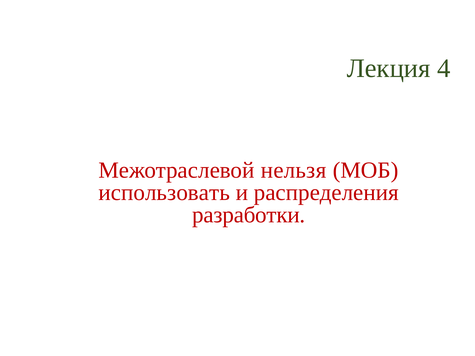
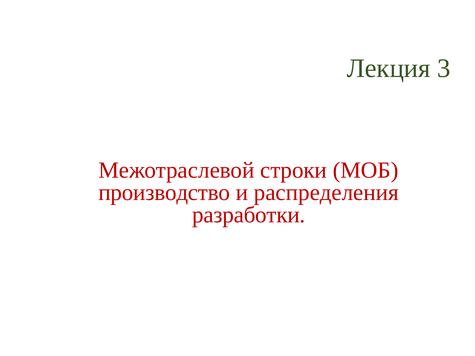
4: 4 -> 3
нельзя: нельзя -> строки
использовать: использовать -> производство
